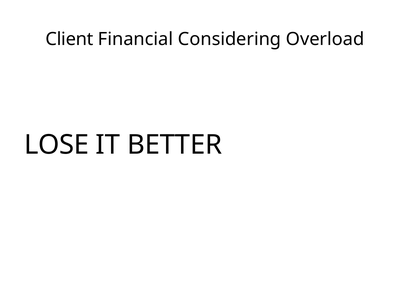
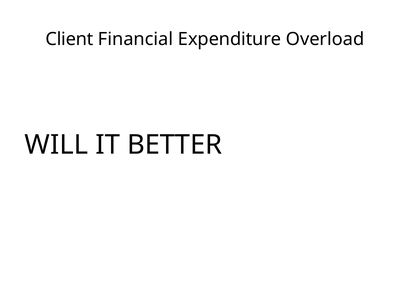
Considering: Considering -> Expenditure
LOSE: LOSE -> WILL
